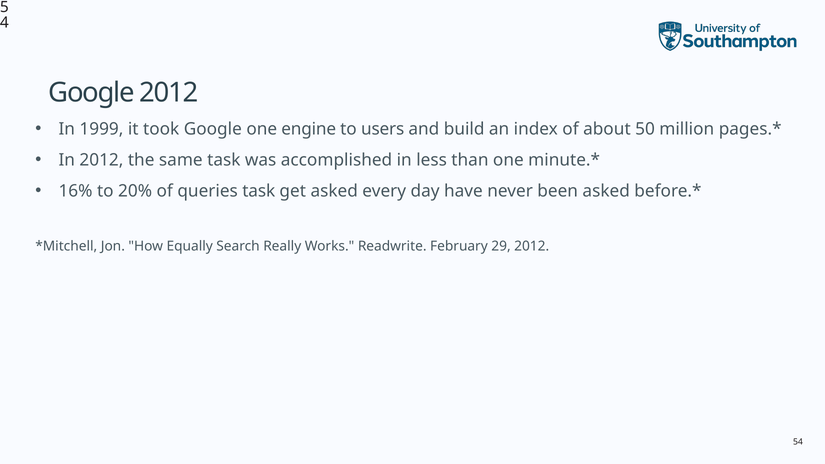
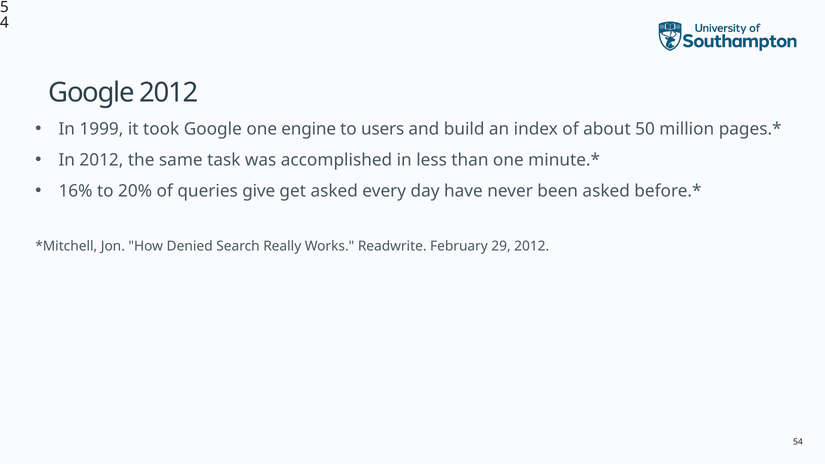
queries task: task -> give
Equally: Equally -> Denied
